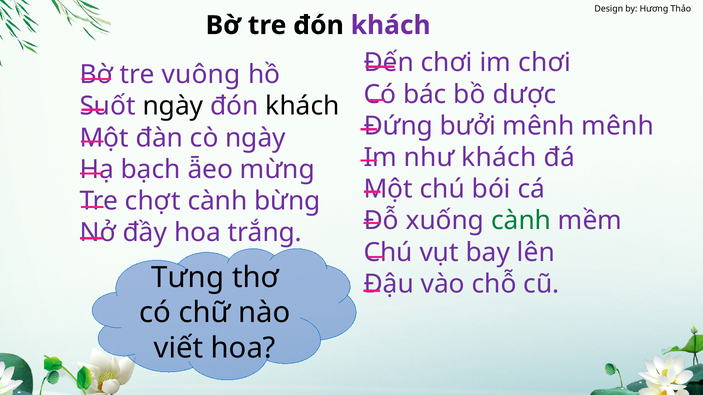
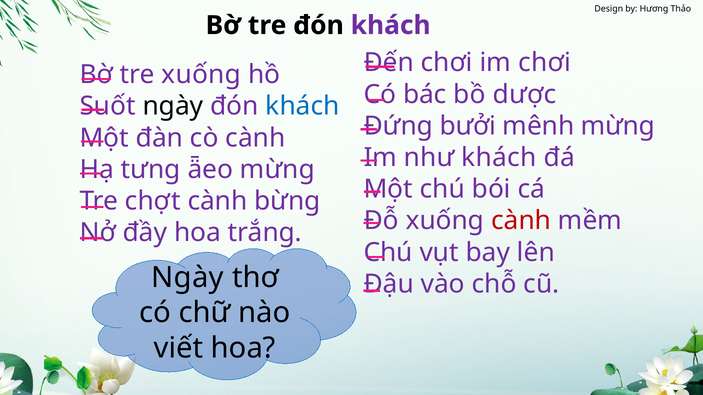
tre vuông: vuông -> xuống
khách at (303, 106) colour: black -> blue
mênh mênh: mênh -> mừng
cò ngày: ngày -> cành
bạch: bạch -> tưng
cành at (521, 221) colour: green -> red
Tưng at (188, 278): Tưng -> Ngày
